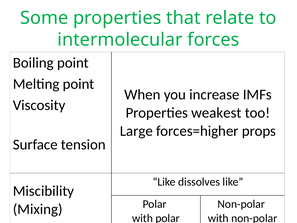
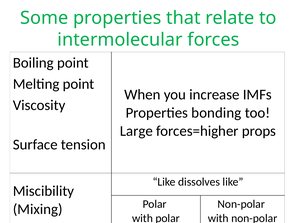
weakest: weakest -> bonding
